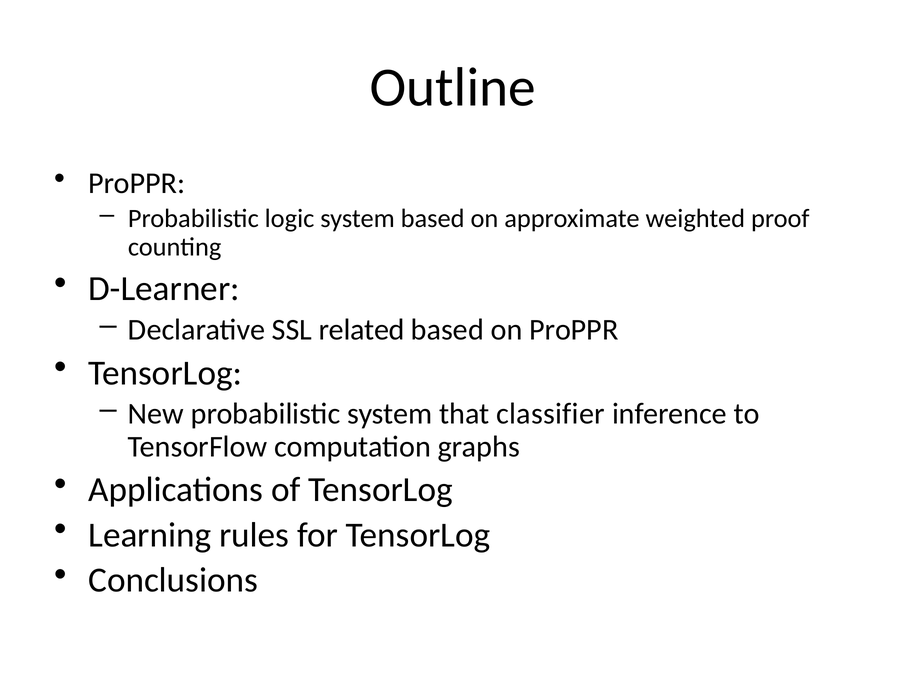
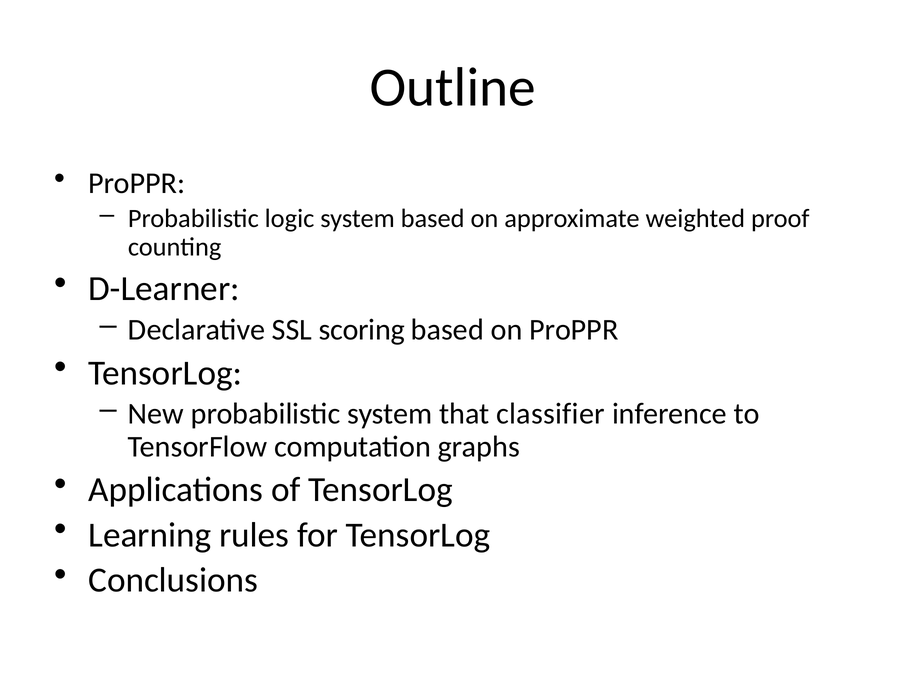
related: related -> scoring
